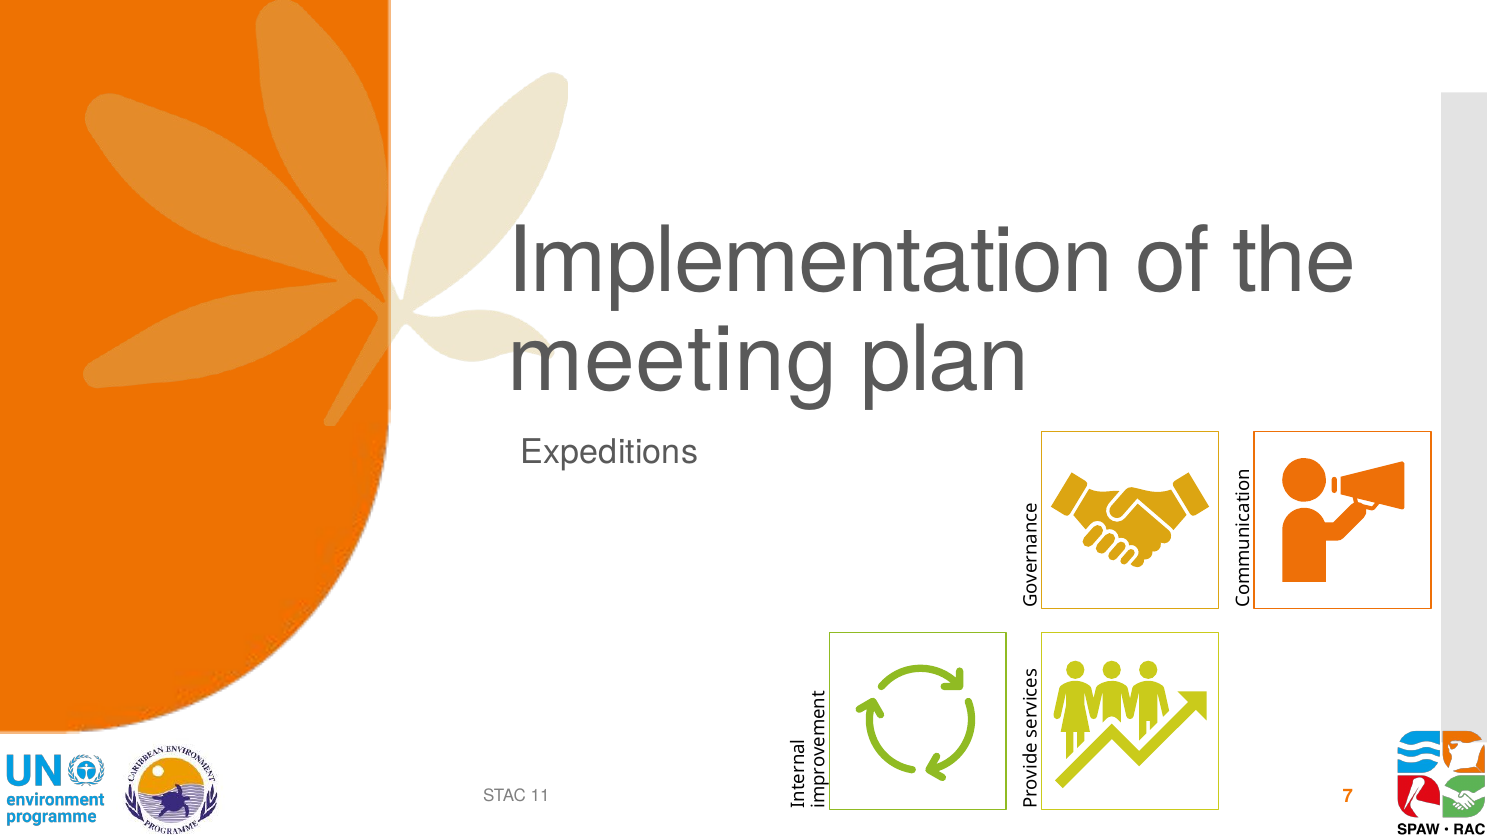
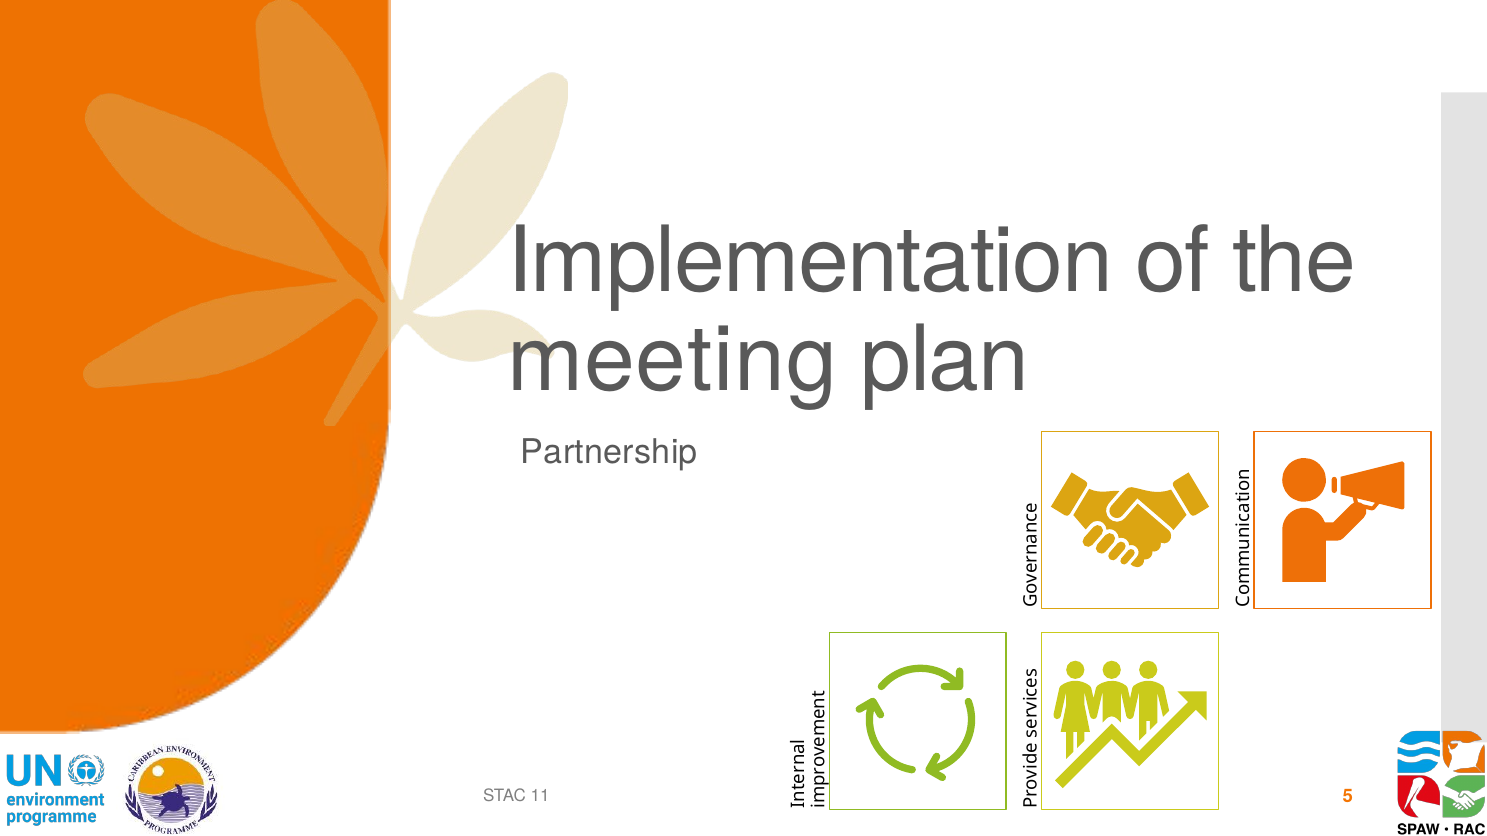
Expeditions: Expeditions -> Partnership
7: 7 -> 5
